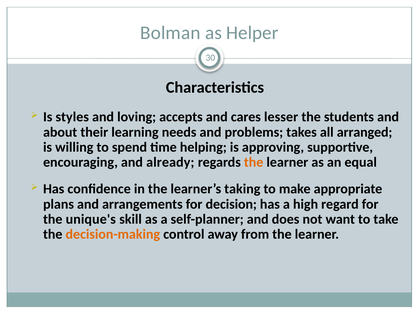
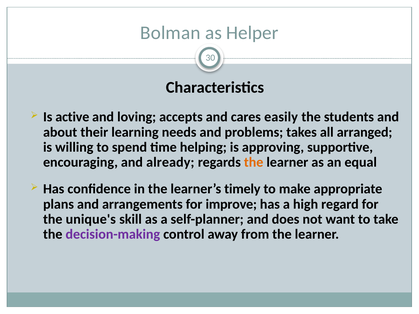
styles: styles -> active
lesser: lesser -> easily
taking: taking -> timely
decision: decision -> improve
decision-making colour: orange -> purple
